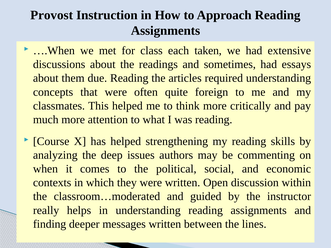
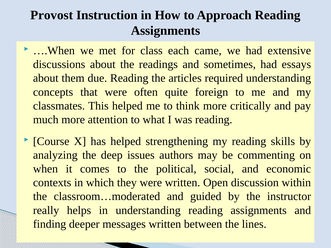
taken: taken -> came
